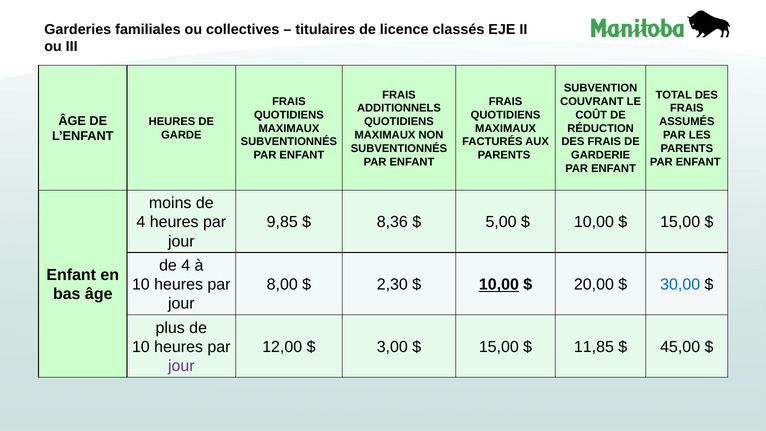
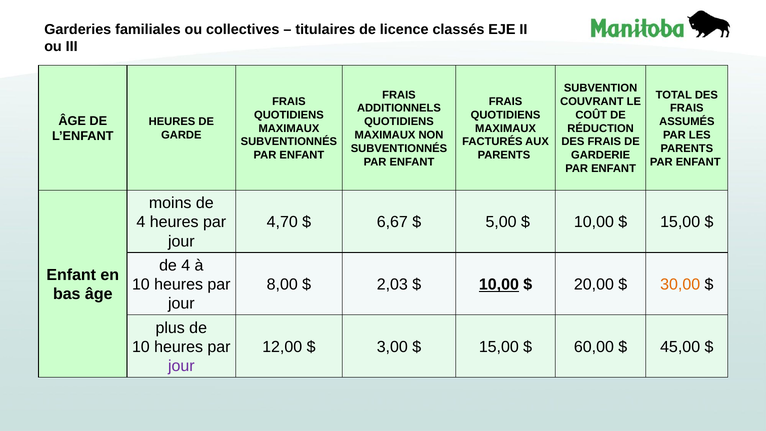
9,85: 9,85 -> 4,70
8,36: 8,36 -> 6,67
2,30: 2,30 -> 2,03
30,00 colour: blue -> orange
11,85: 11,85 -> 60,00
